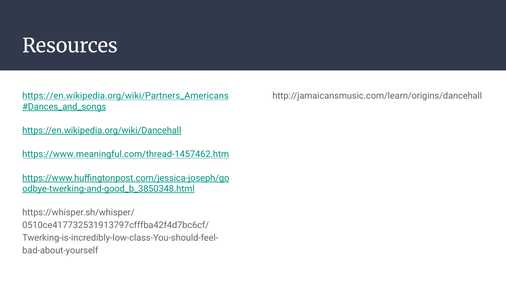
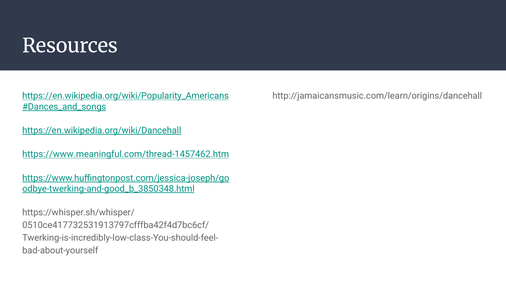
https://en.wikipedia.org/wiki/Partners_Americans: https://en.wikipedia.org/wiki/Partners_Americans -> https://en.wikipedia.org/wiki/Popularity_Americans
